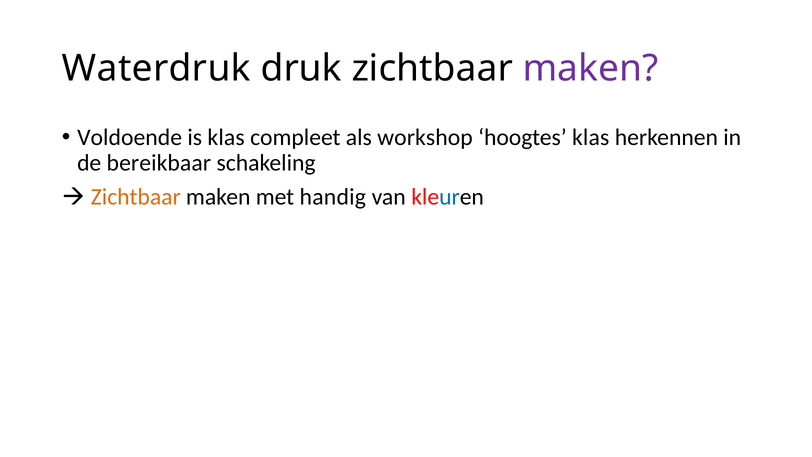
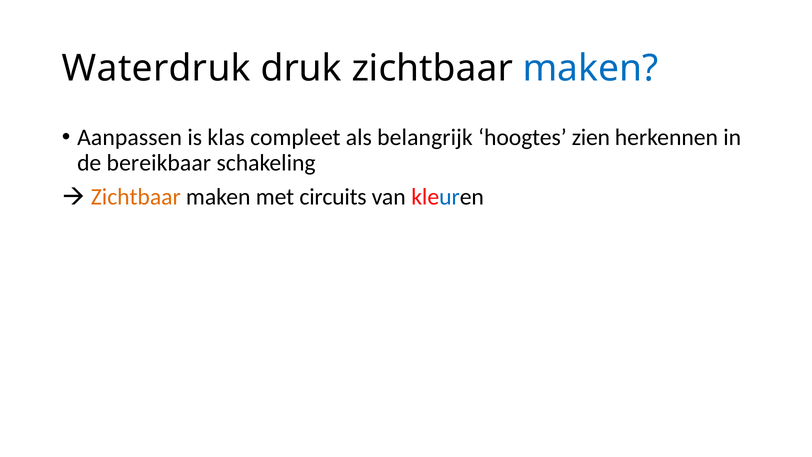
maken at (590, 68) colour: purple -> blue
Voldoende: Voldoende -> Aanpassen
workshop: workshop -> belangrijk
hoogtes klas: klas -> zien
handig: handig -> circuits
